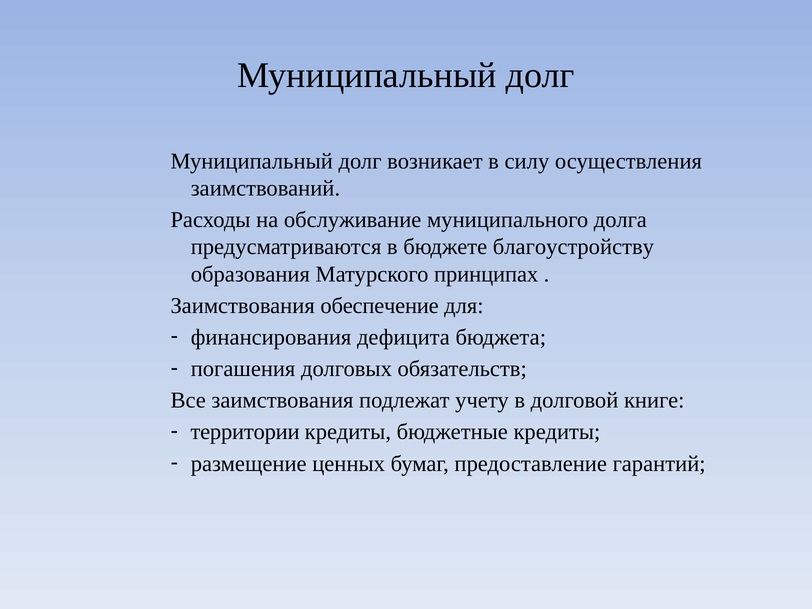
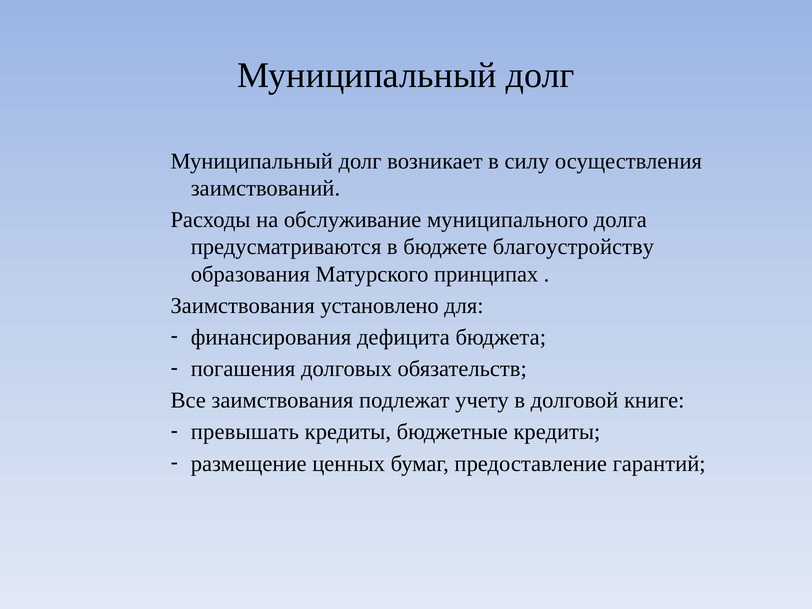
обеспечение: обеспечение -> установлено
территории: территории -> превышать
